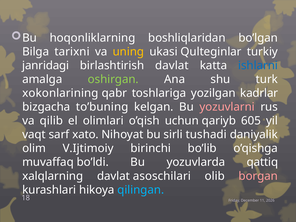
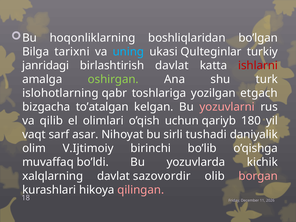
uning colour: yellow -> light blue
ishlarni colour: blue -> red
xokonlarining: xokonlarining -> islohotlarning
kadrlar: kadrlar -> etgach
to’buning: to’buning -> to’atalgan
605: 605 -> 180
xato: xato -> asar
qattiq: qattiq -> kichik
asoschilari: asoschilari -> sazovordir
qilingan colour: light blue -> pink
